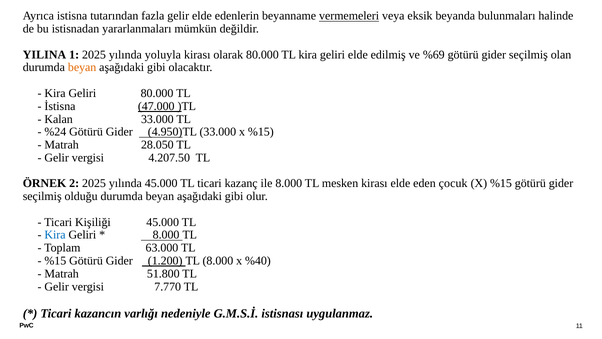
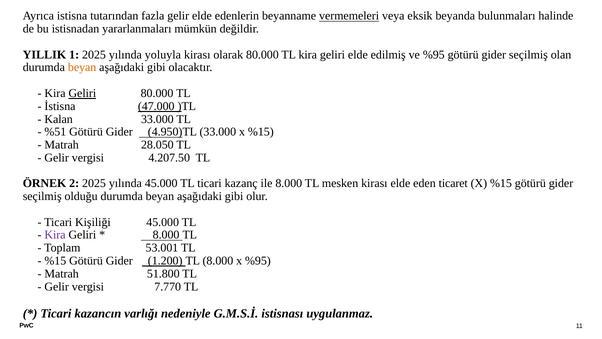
YILINA: YILINA -> YILLIK
ve %69: %69 -> %95
Geliri at (82, 93) underline: none -> present
%24: %24 -> %51
çocuk: çocuk -> ticaret
Kira at (55, 235) colour: blue -> purple
63.000: 63.000 -> 53.001
x %40: %40 -> %95
